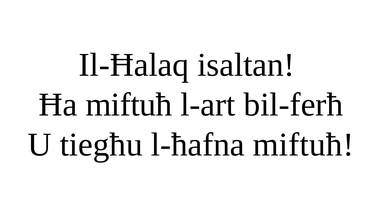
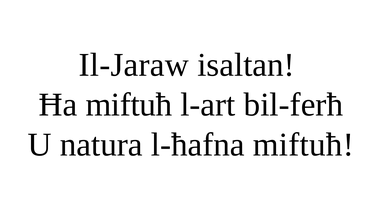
Il-Ħalaq: Il-Ħalaq -> Il-Jaraw
tiegħu: tiegħu -> natura
